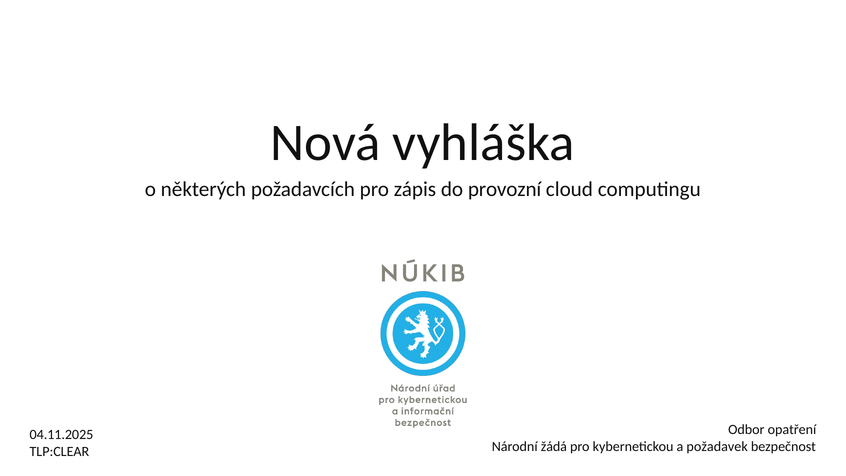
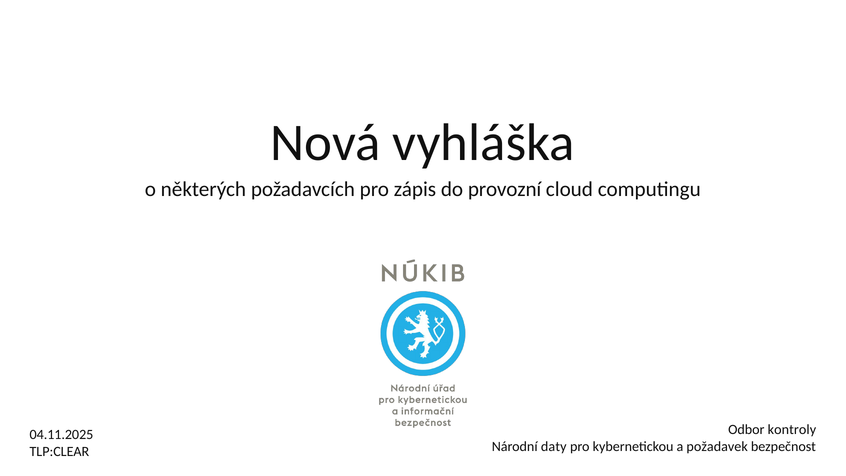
opatření: opatření -> kontroly
žádá: žádá -> daty
